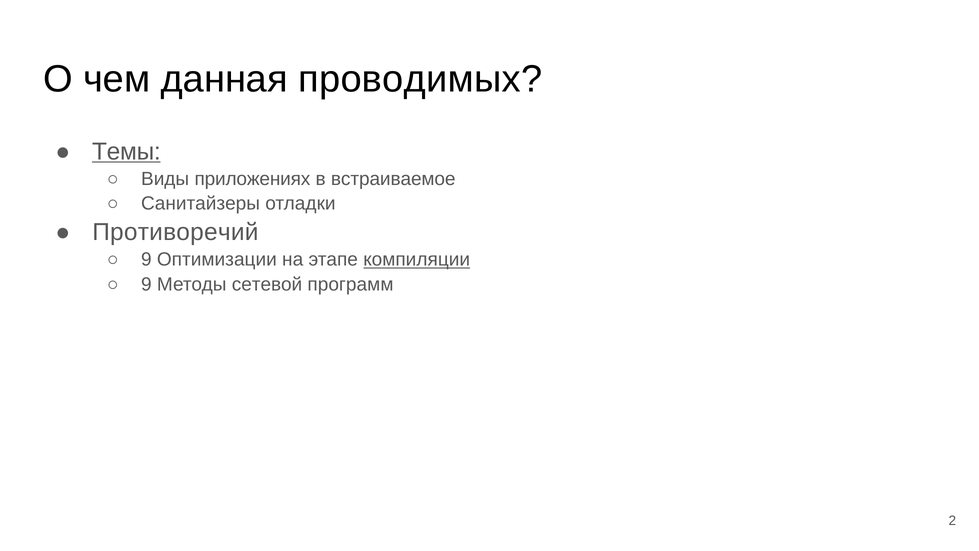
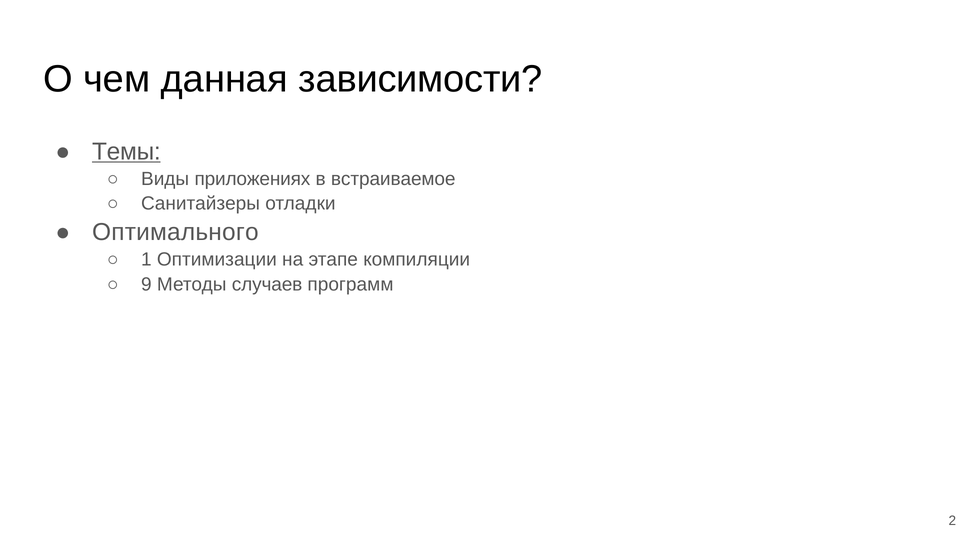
проводимых: проводимых -> зависимости
Противоречий: Противоречий -> Оптимального
9 at (146, 260): 9 -> 1
компиляции underline: present -> none
сетевой: сетевой -> случаев
